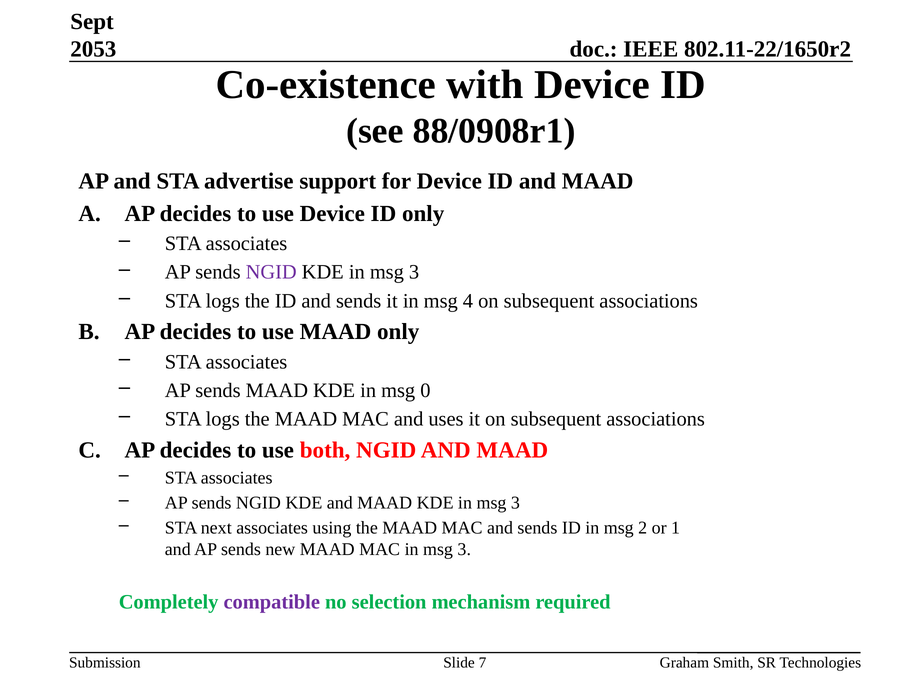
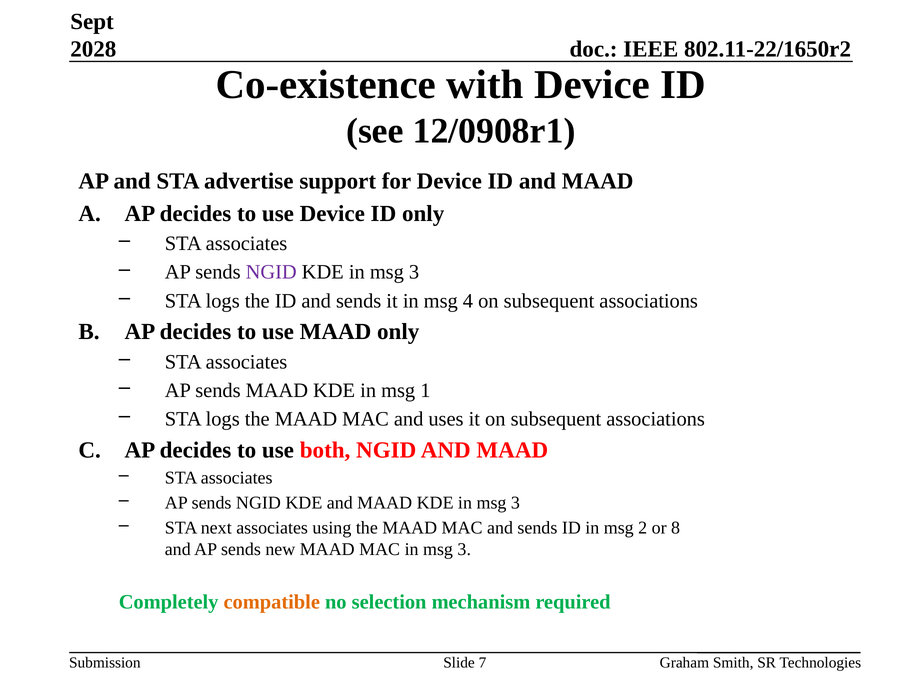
2053: 2053 -> 2028
88/0908r1: 88/0908r1 -> 12/0908r1
0: 0 -> 1
1: 1 -> 8
compatible colour: purple -> orange
